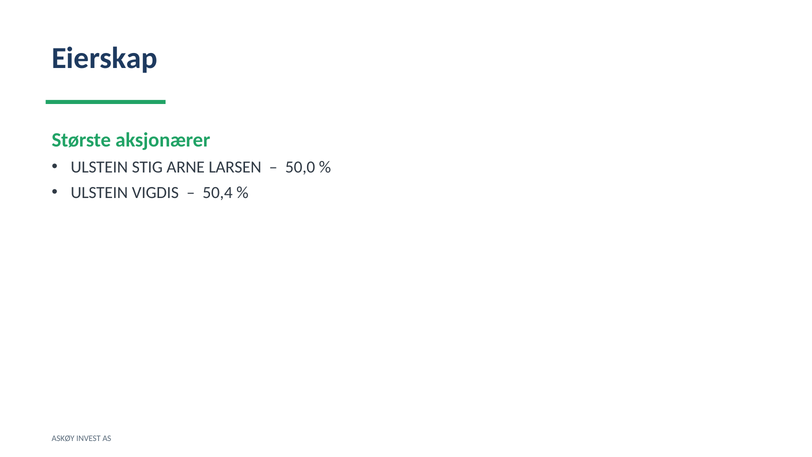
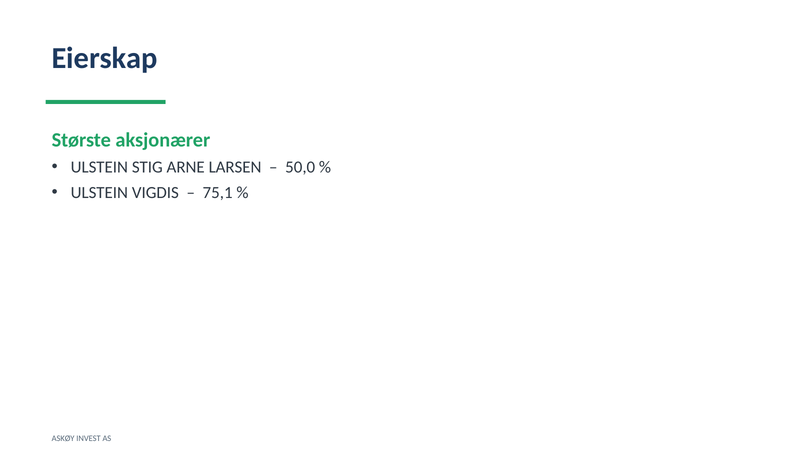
50,4: 50,4 -> 75,1
